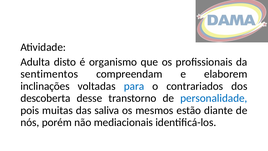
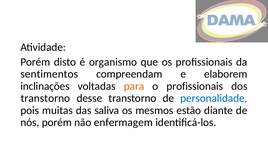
Adulta at (35, 62): Adulta -> Porém
para colour: blue -> orange
o contrariados: contrariados -> profissionais
descoberta at (45, 98): descoberta -> transtorno
mediacionais: mediacionais -> enfermagem
